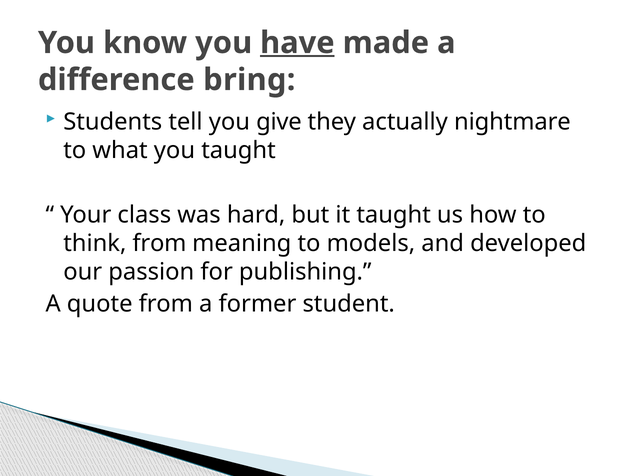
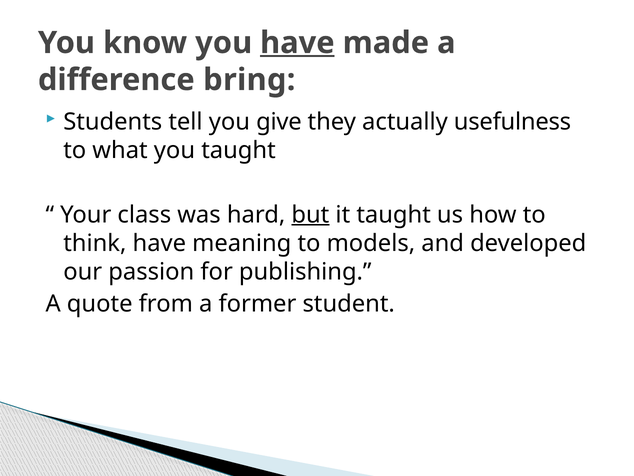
nightmare: nightmare -> usefulness
but underline: none -> present
think from: from -> have
